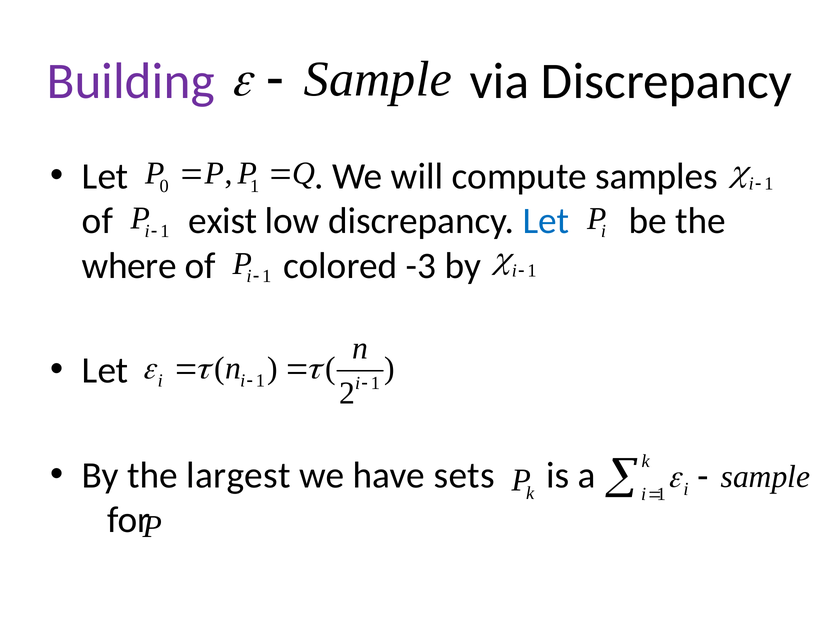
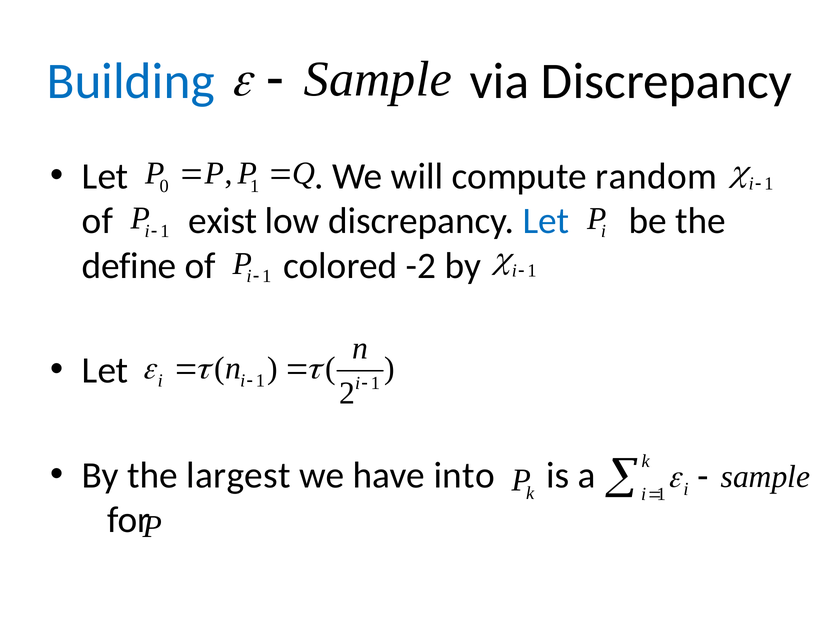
Building colour: purple -> blue
samples: samples -> random
where: where -> define
-3: -3 -> -2
sets: sets -> into
